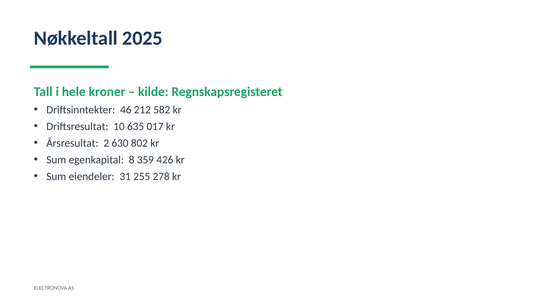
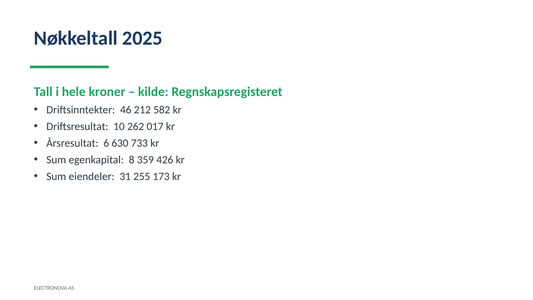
635: 635 -> 262
2: 2 -> 6
802: 802 -> 733
278: 278 -> 173
